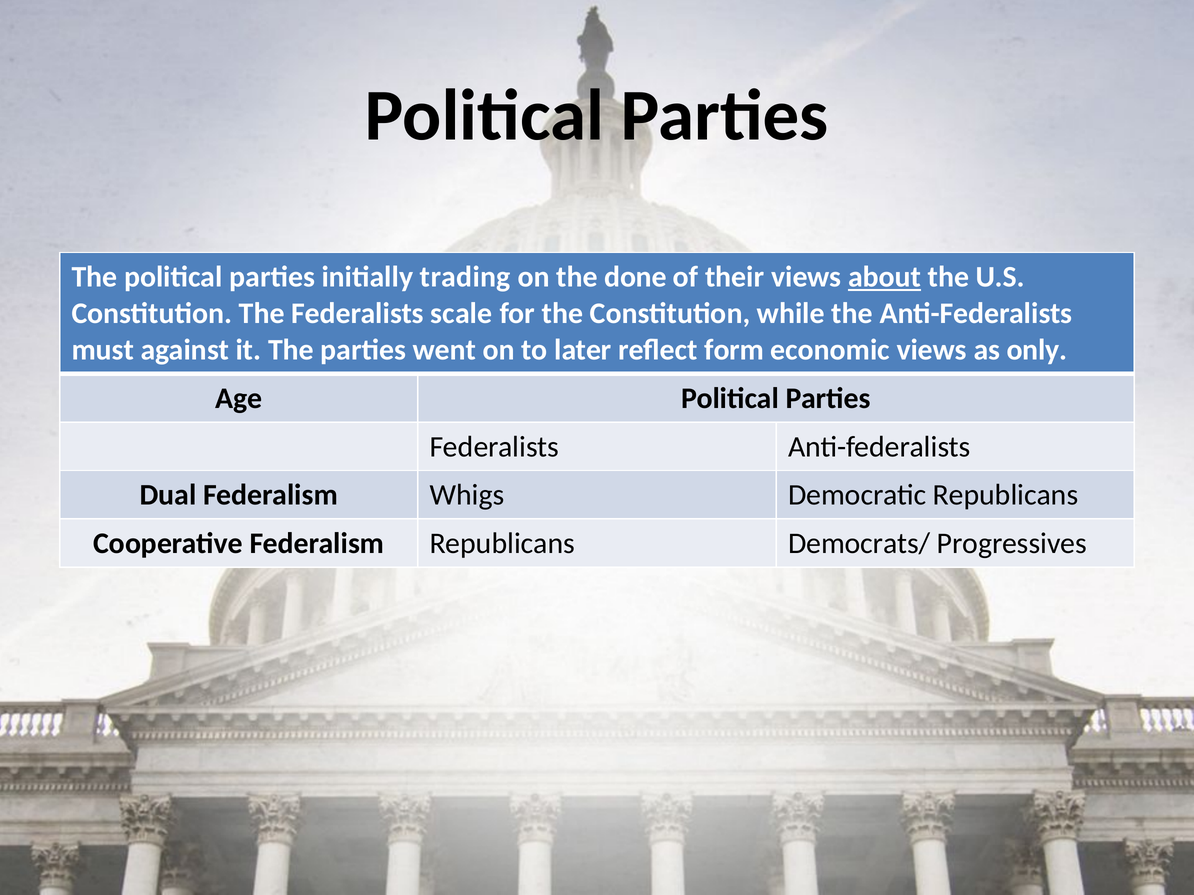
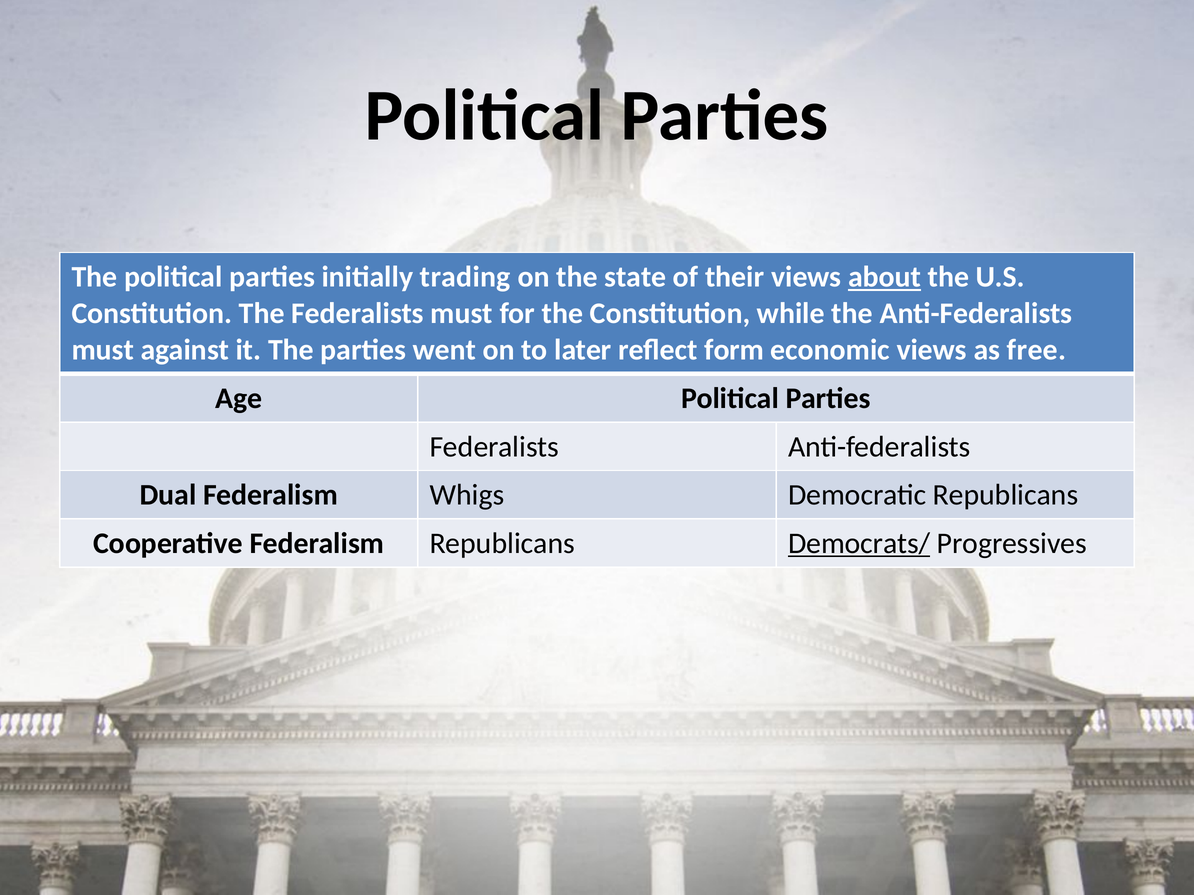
done: done -> state
Federalists scale: scale -> must
only: only -> free
Democrats/ underline: none -> present
